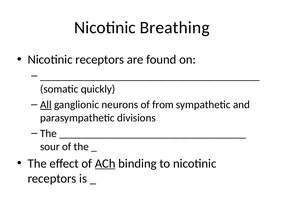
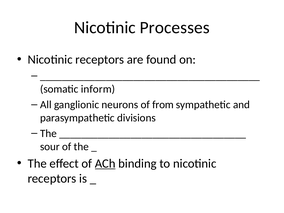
Breathing: Breathing -> Processes
quickly: quickly -> inform
All underline: present -> none
